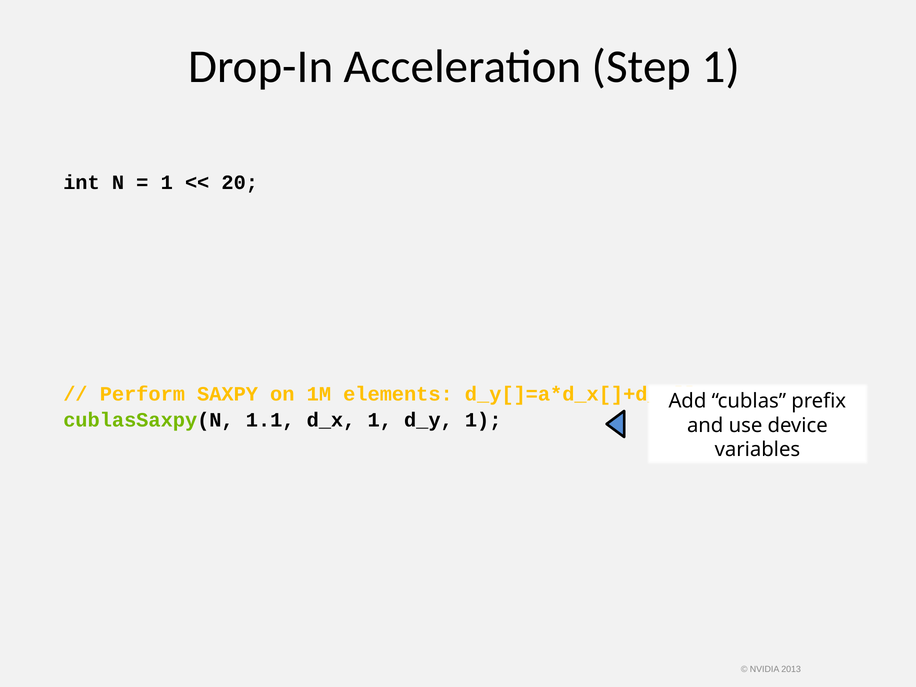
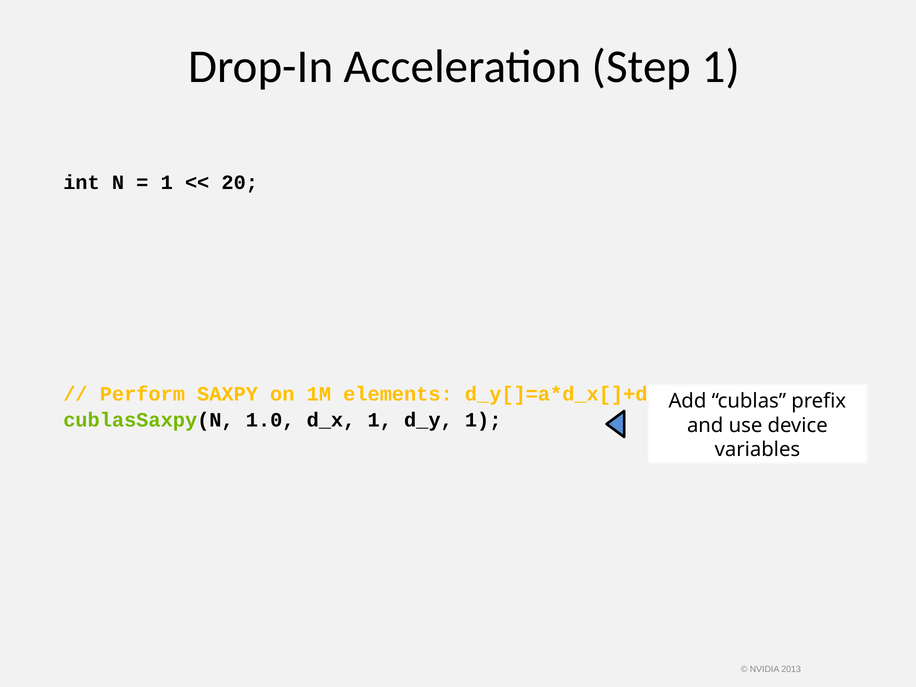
1.1: 1.1 -> 1.0
